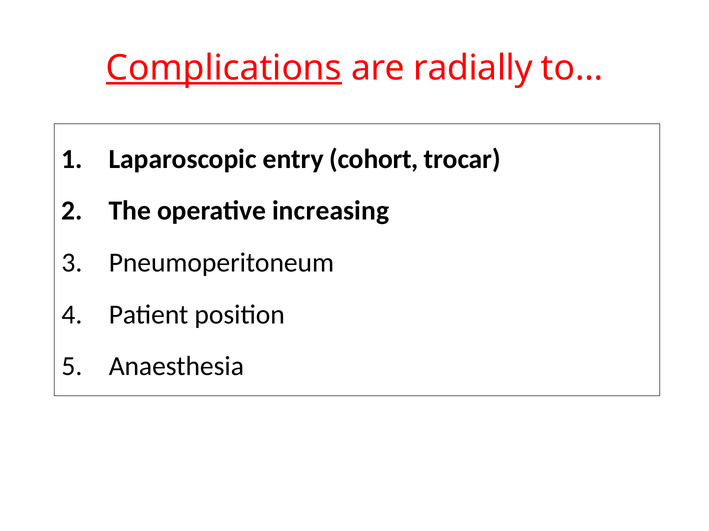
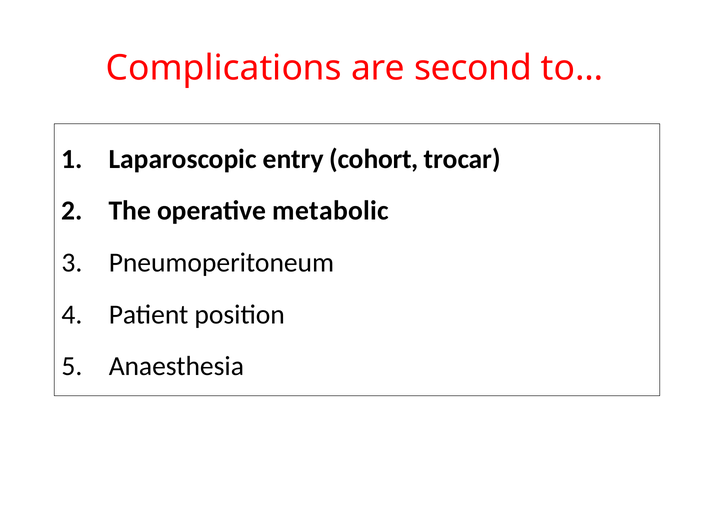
Complications underline: present -> none
radially: radially -> second
increasing: increasing -> metabolic
